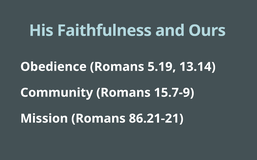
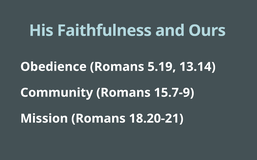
86.21-21: 86.21-21 -> 18.20-21
